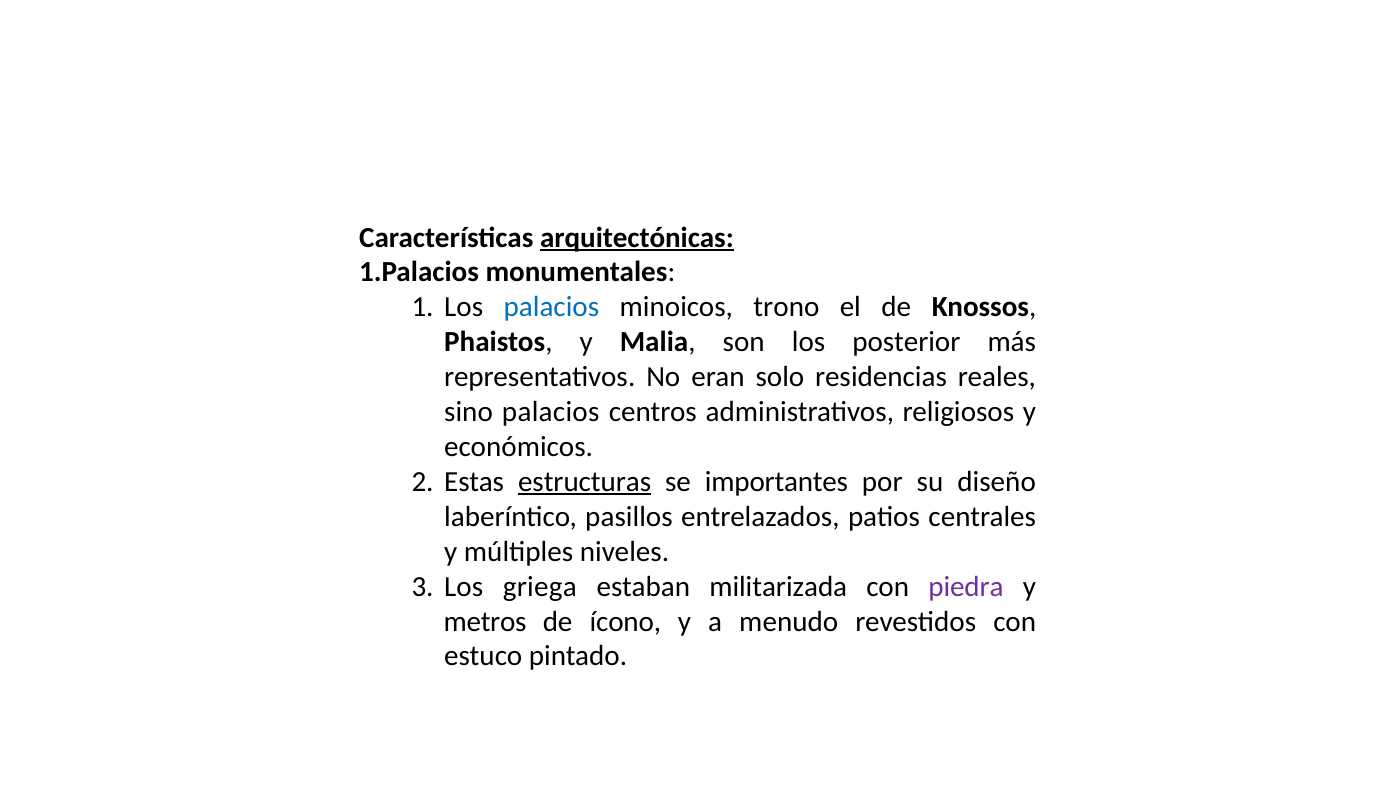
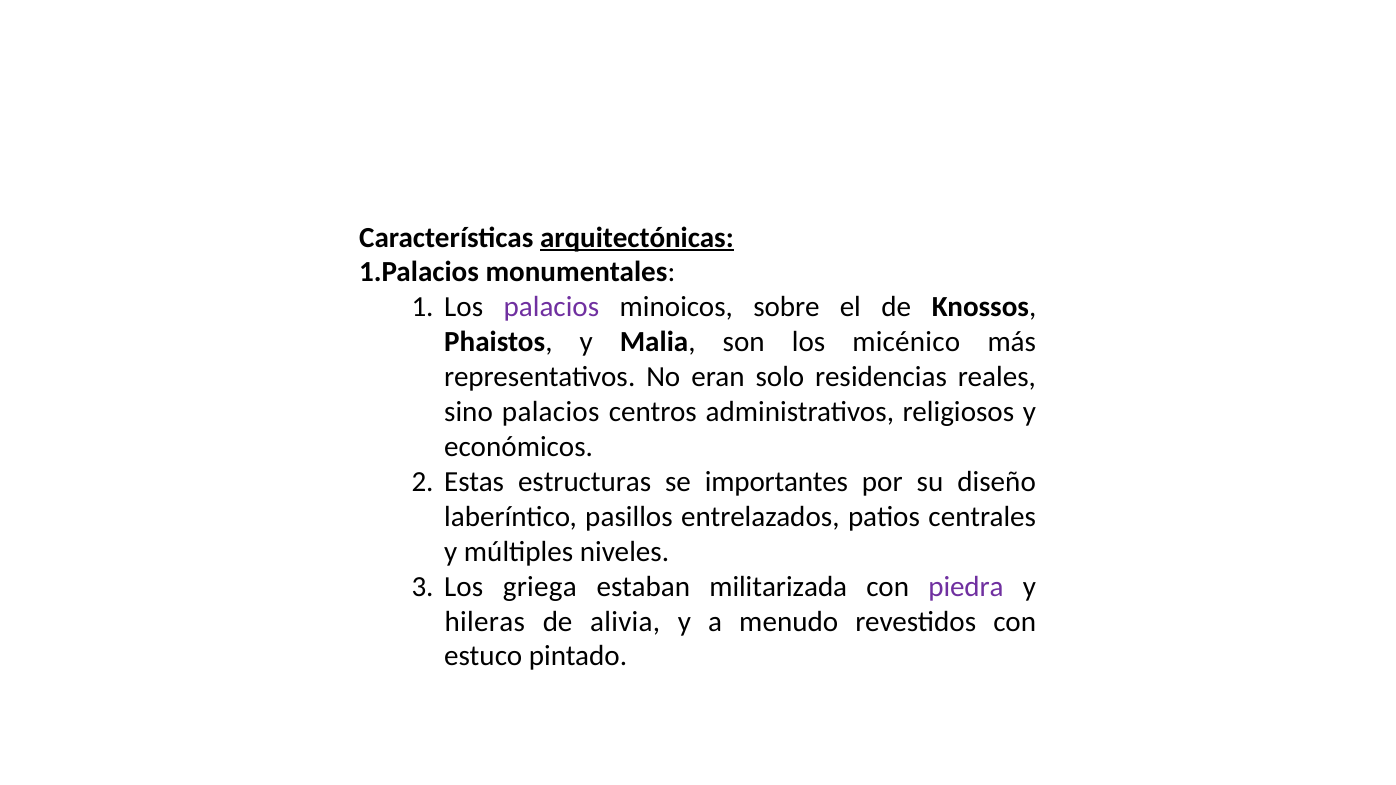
palacios at (551, 307) colour: blue -> purple
trono: trono -> sobre
posterior: posterior -> micénico
estructuras underline: present -> none
metros: metros -> hileras
ícono: ícono -> alivia
